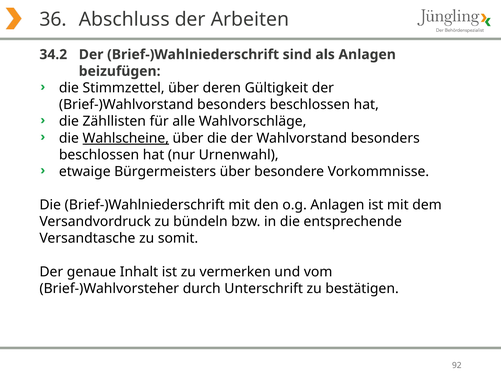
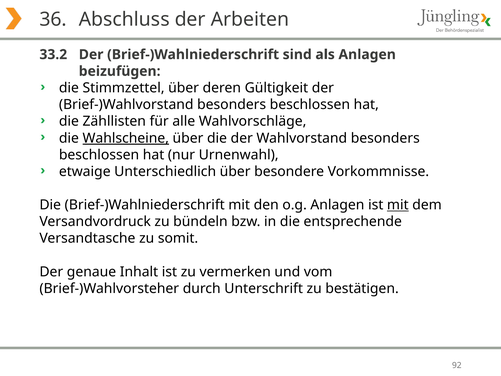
34.2: 34.2 -> 33.2
Bürgermeisters: Bürgermeisters -> Unterschiedlich
mit at (398, 205) underline: none -> present
